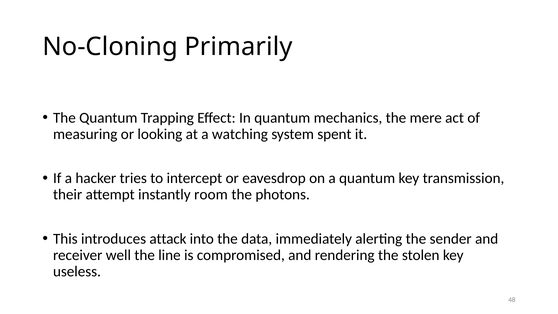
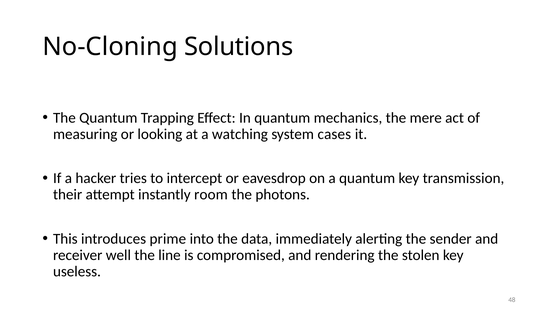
Primarily: Primarily -> Solutions
spent: spent -> cases
attack: attack -> prime
